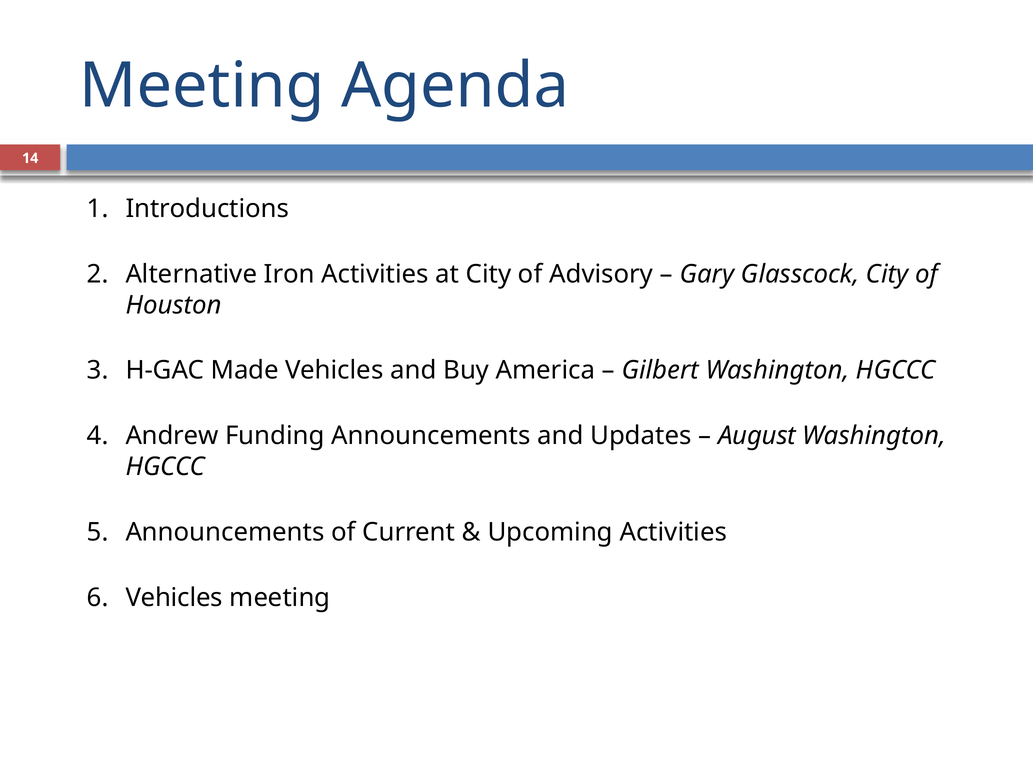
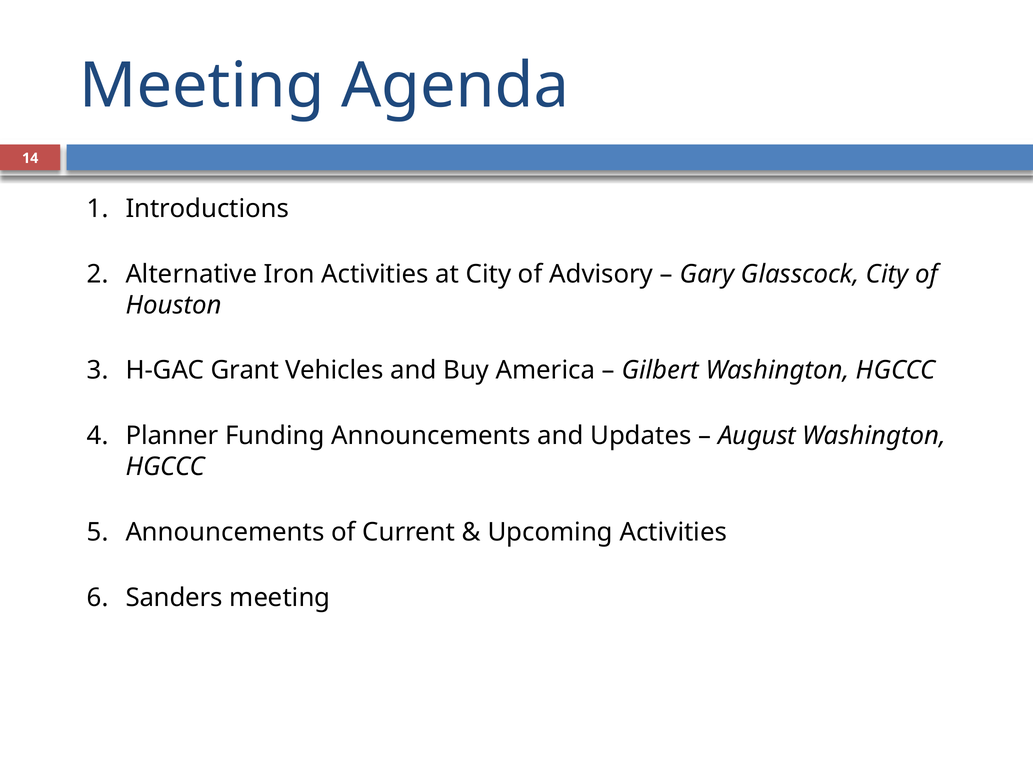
Made: Made -> Grant
Andrew: Andrew -> Planner
Vehicles at (174, 598): Vehicles -> Sanders
